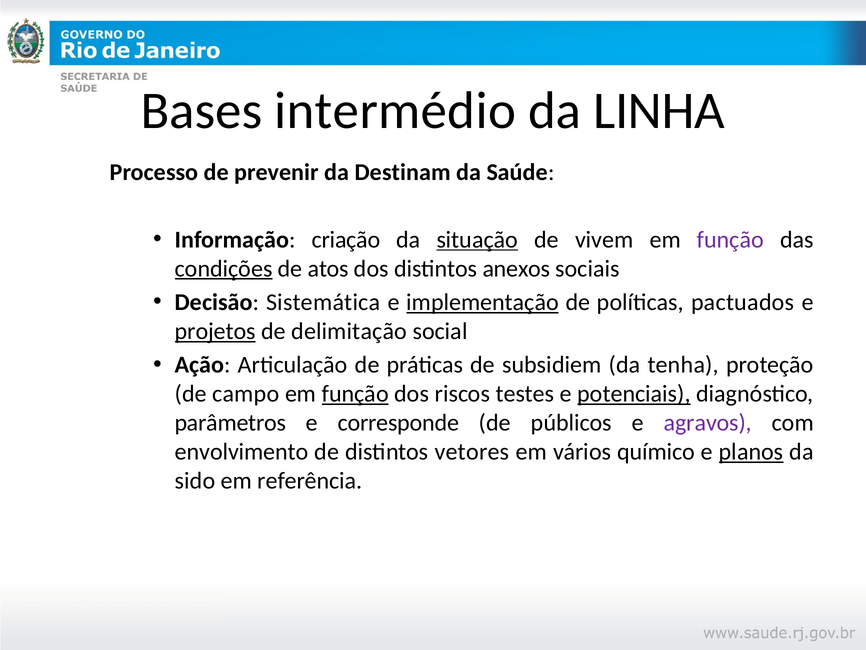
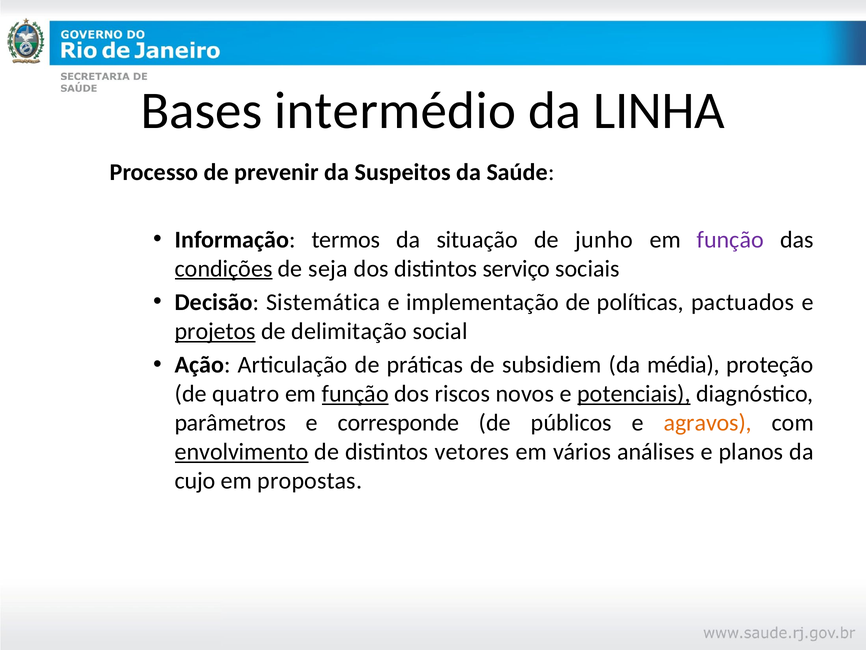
Destinam: Destinam -> Suspeitos
criação: criação -> termos
situação underline: present -> none
vivem: vivem -> junho
atos: atos -> seja
anexos: anexos -> serviço
implementação underline: present -> none
tenha: tenha -> média
campo: campo -> quatro
testes: testes -> novos
agravos colour: purple -> orange
envolvimento underline: none -> present
químico: químico -> análises
planos underline: present -> none
sido: sido -> cujo
referência: referência -> propostas
